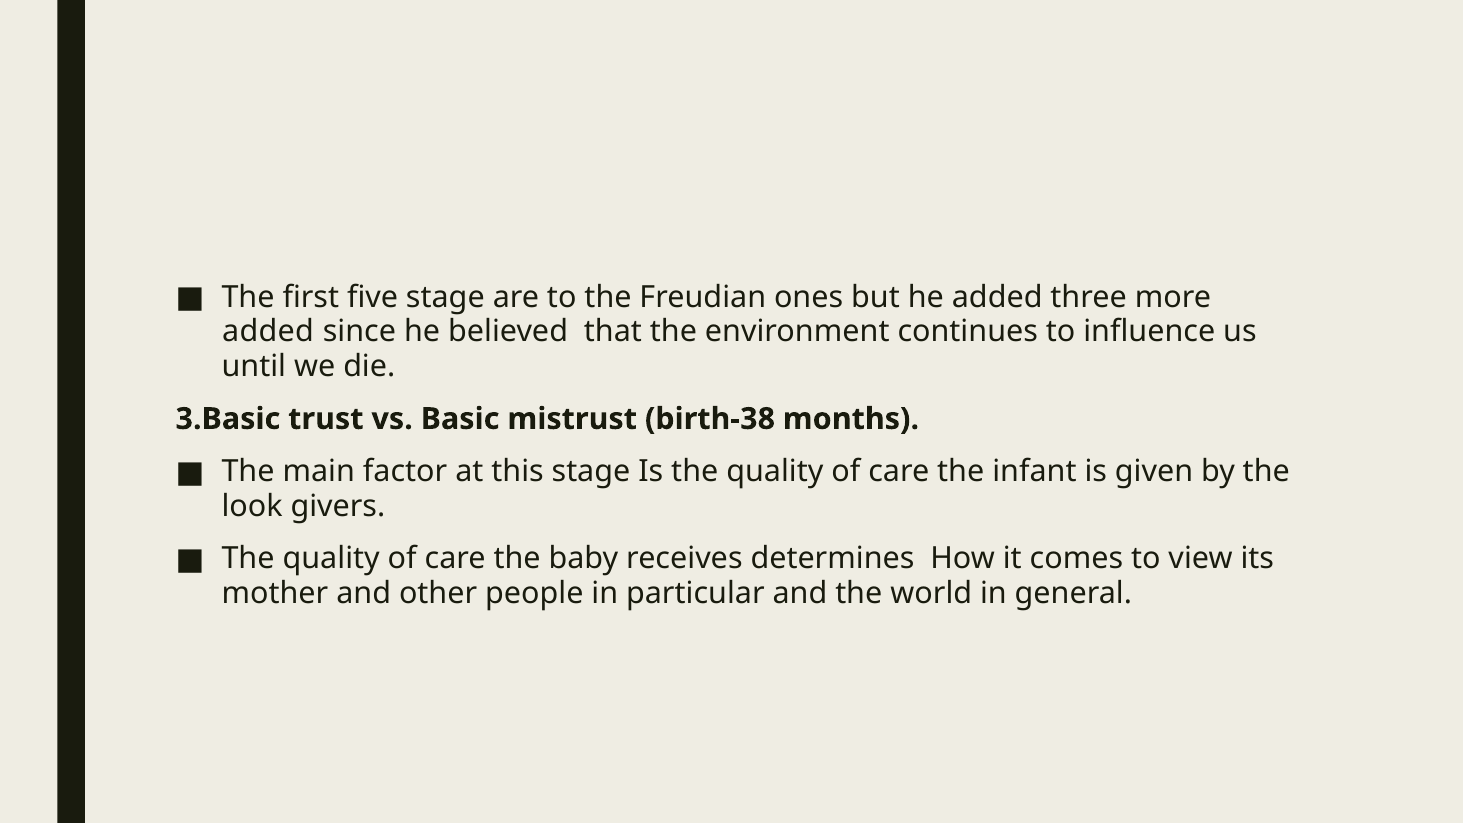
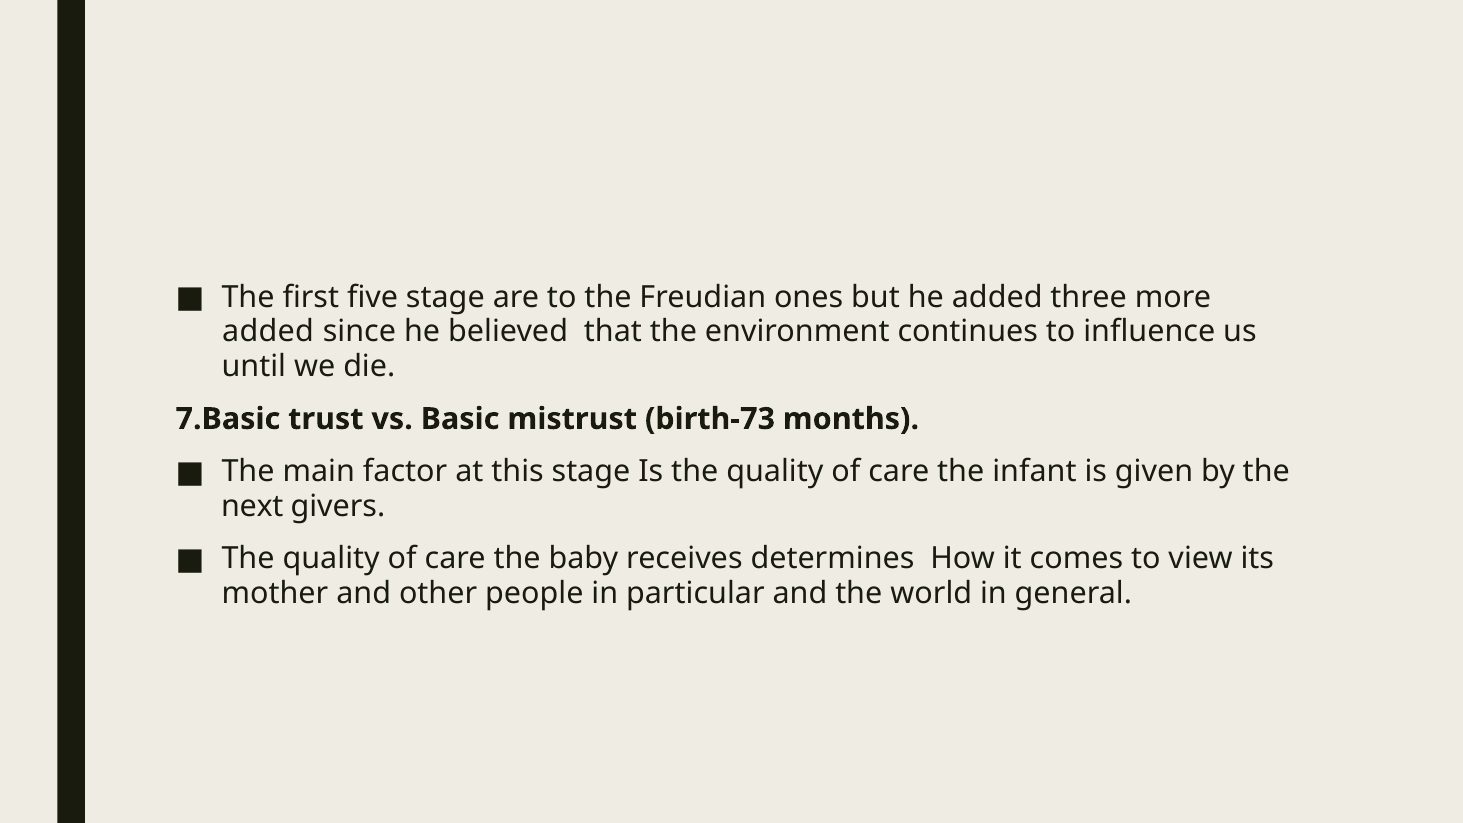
3.Basic: 3.Basic -> 7.Basic
birth-38: birth-38 -> birth-73
look: look -> next
